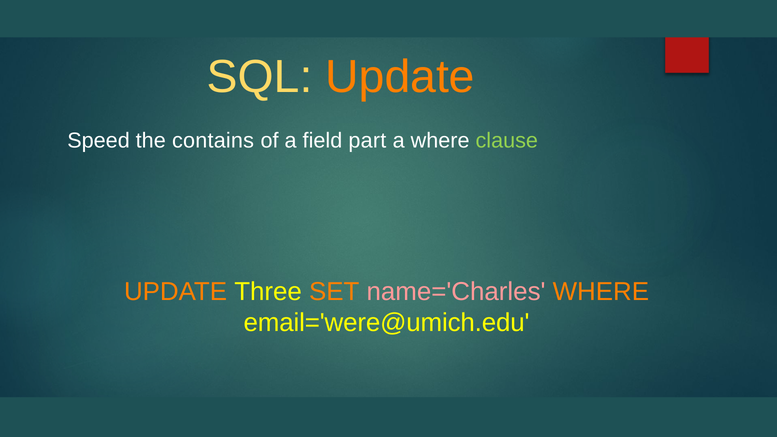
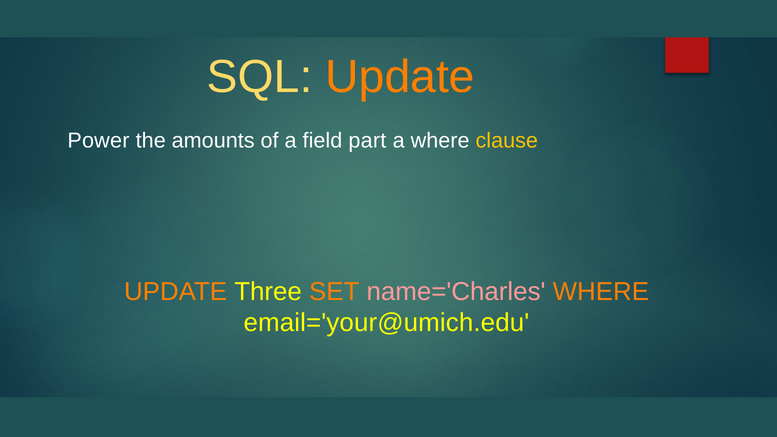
Speed: Speed -> Power
contains: contains -> amounts
clause colour: light green -> yellow
email='were@umich.edu: email='were@umich.edu -> email='your@umich.edu
